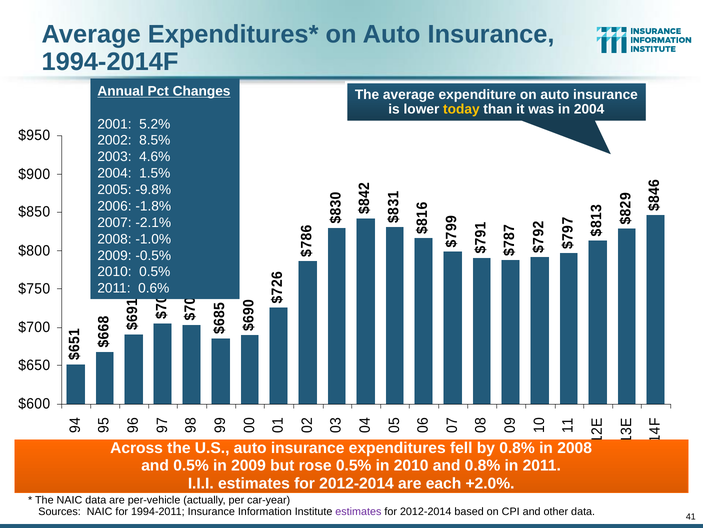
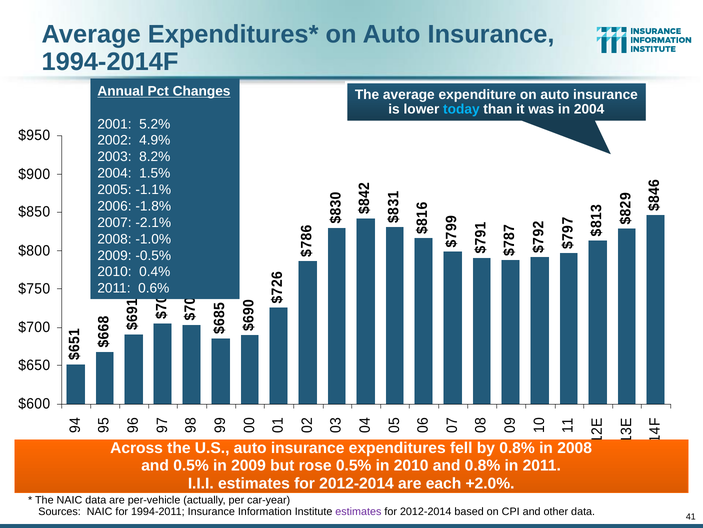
today colour: yellow -> light blue
8.5%: 8.5% -> 4.9%
4.6%: 4.6% -> 8.2%
-9.8%: -9.8% -> -1.1%
2010 0.5%: 0.5% -> 0.4%
